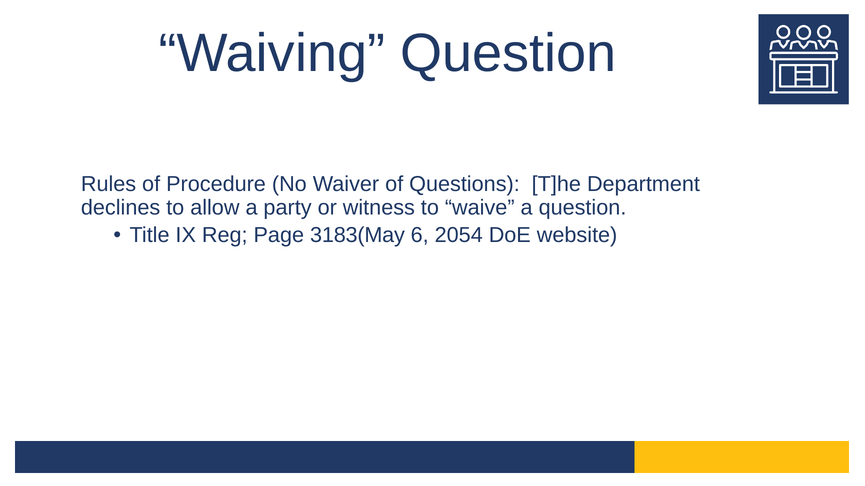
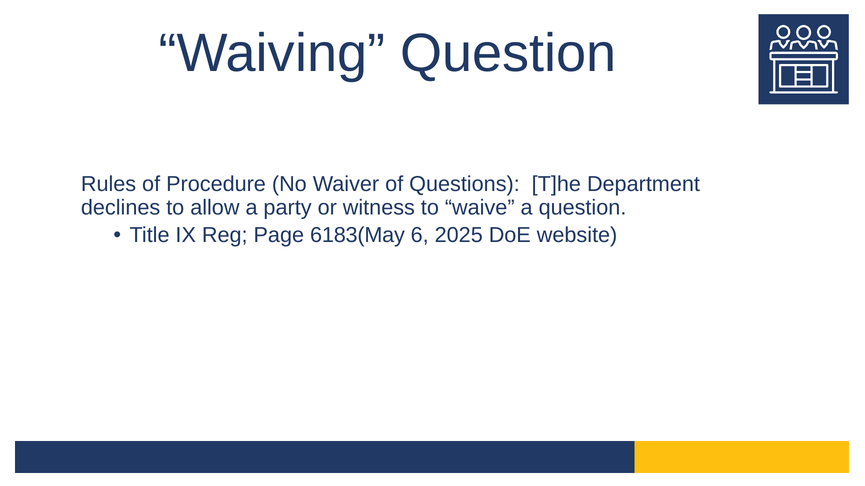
3183(May: 3183(May -> 6183(May
2054: 2054 -> 2025
